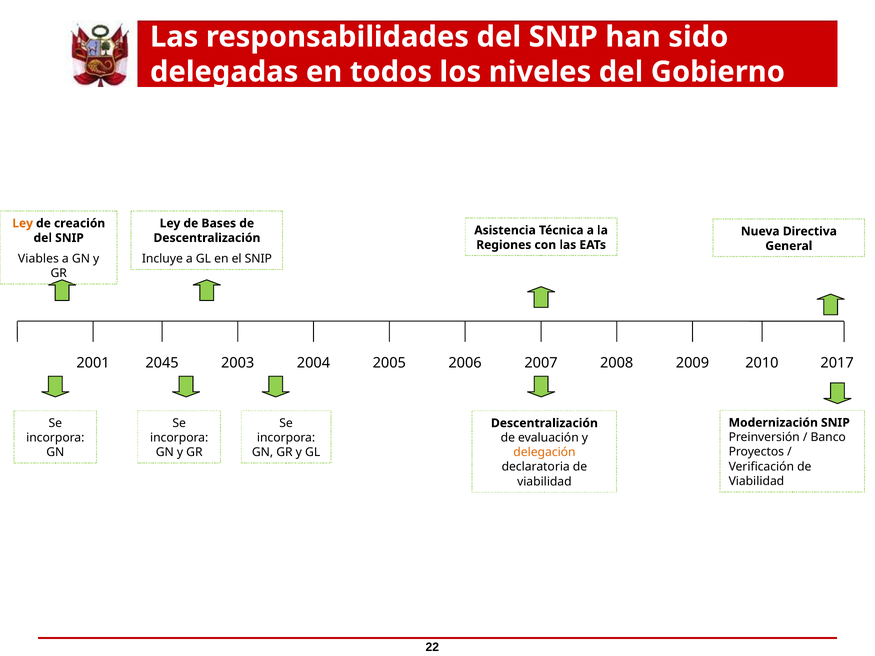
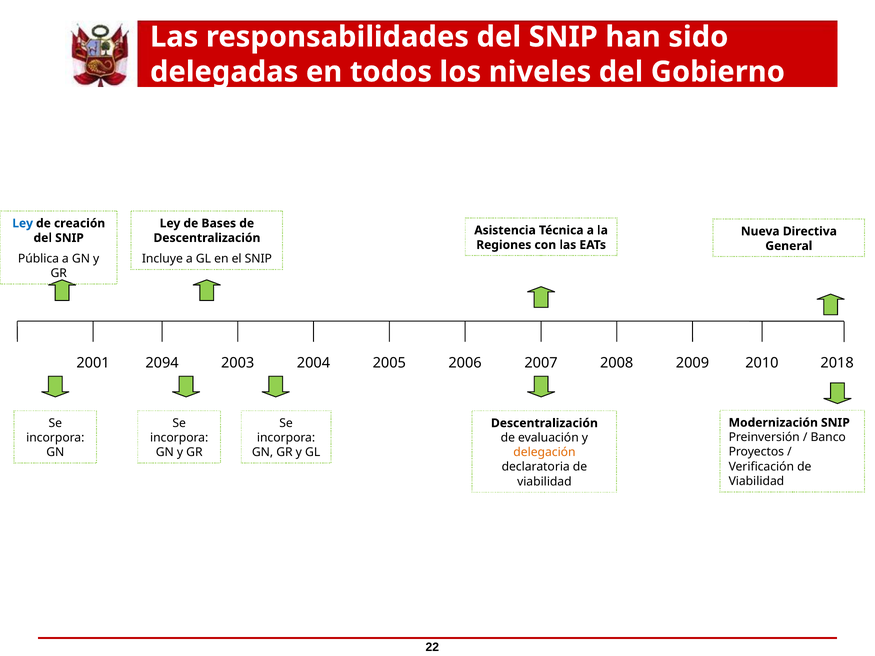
Ley at (23, 223) colour: orange -> blue
Viables: Viables -> Pública
2045: 2045 -> 2094
2017: 2017 -> 2018
